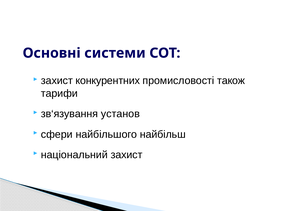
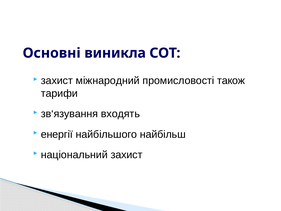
системи: системи -> виникла
конкурентних: конкурентних -> міжнародний
установ: установ -> входять
сфери: сфери -> енергії
